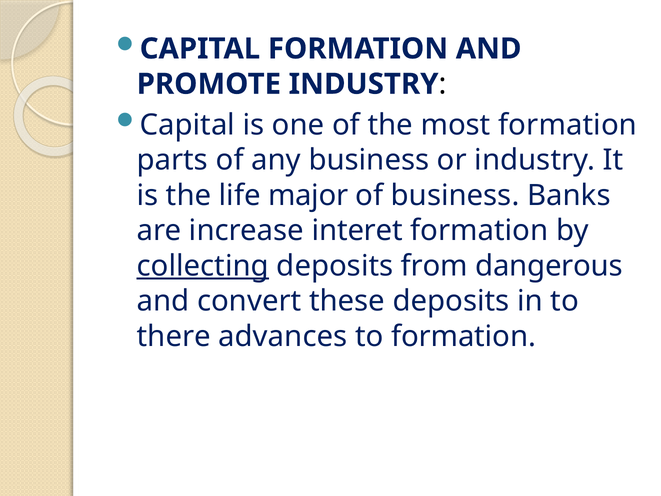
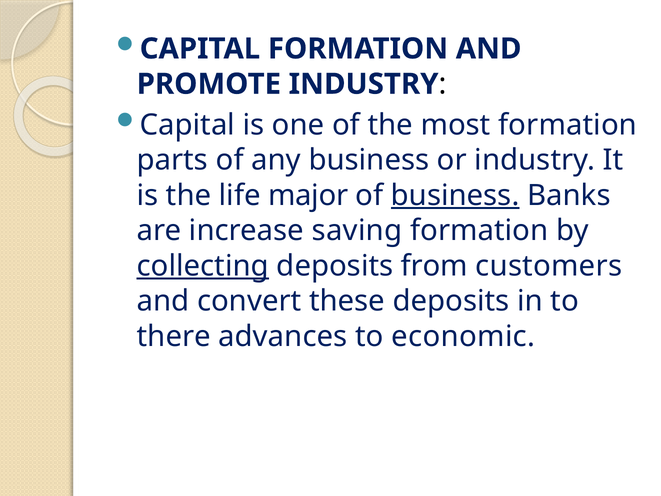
business at (455, 195) underline: none -> present
interet: interet -> saving
dangerous: dangerous -> customers
to formation: formation -> economic
